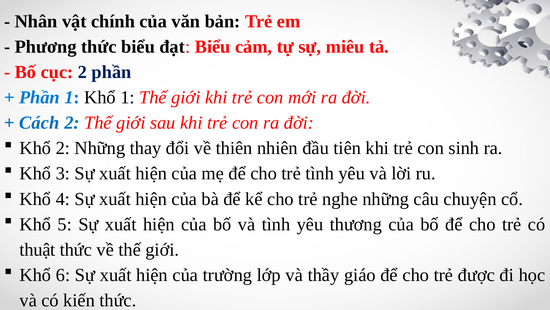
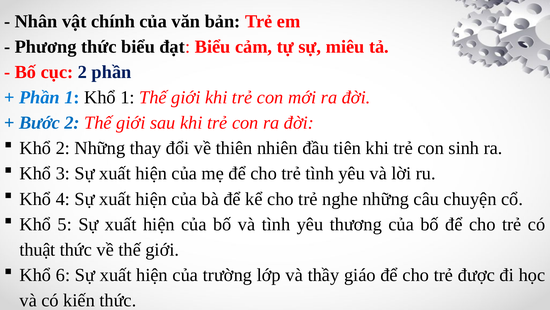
Cách: Cách -> Bước
